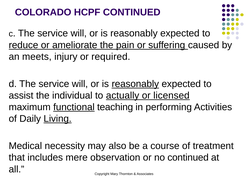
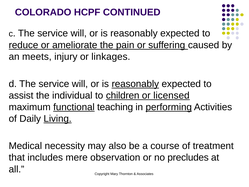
required: required -> linkages
actually: actually -> children
performing underline: none -> present
no continued: continued -> precludes
